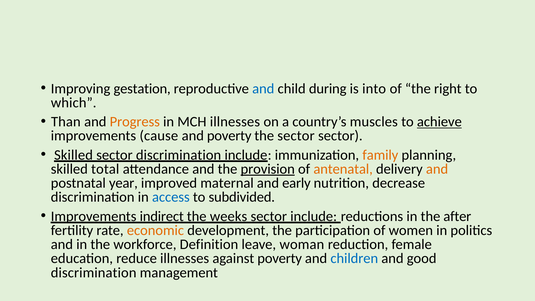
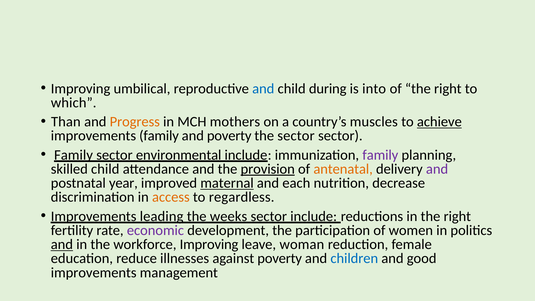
gestation: gestation -> umbilical
MCH illnesses: illnesses -> mothers
improvements cause: cause -> family
Skilled at (73, 155): Skilled -> Family
sector discrimination: discrimination -> environmental
family at (380, 155) colour: orange -> purple
skilled total: total -> child
and at (437, 169) colour: orange -> purple
maternal underline: none -> present
early: early -> each
access colour: blue -> orange
subdivided: subdivided -> regardless
indirect: indirect -> leading
in the after: after -> right
economic colour: orange -> purple
and at (62, 244) underline: none -> present
workforce Definition: Definition -> Improving
discrimination at (94, 273): discrimination -> improvements
